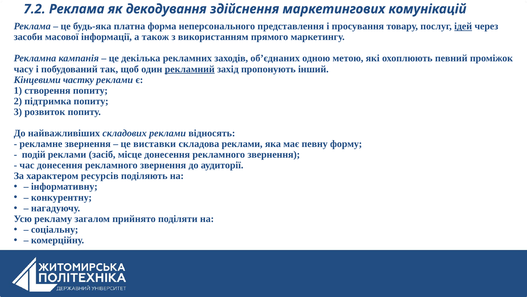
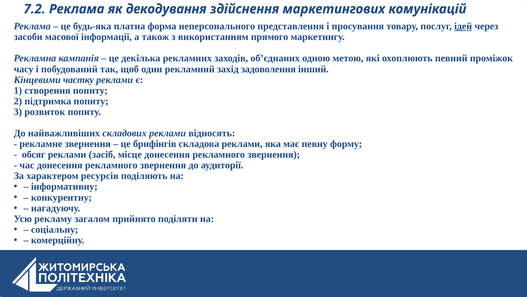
рекламний underline: present -> none
пропонують: пропонують -> задоволення
виставки: виставки -> брифінгів
подій: подій -> обсяг
